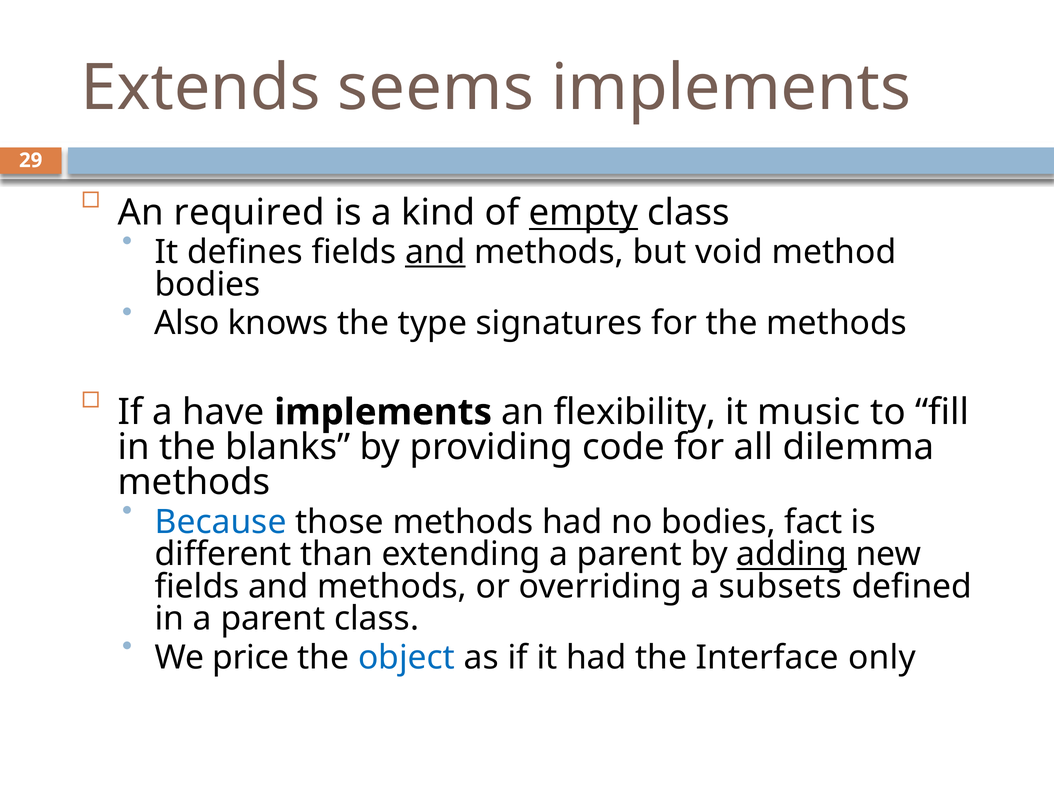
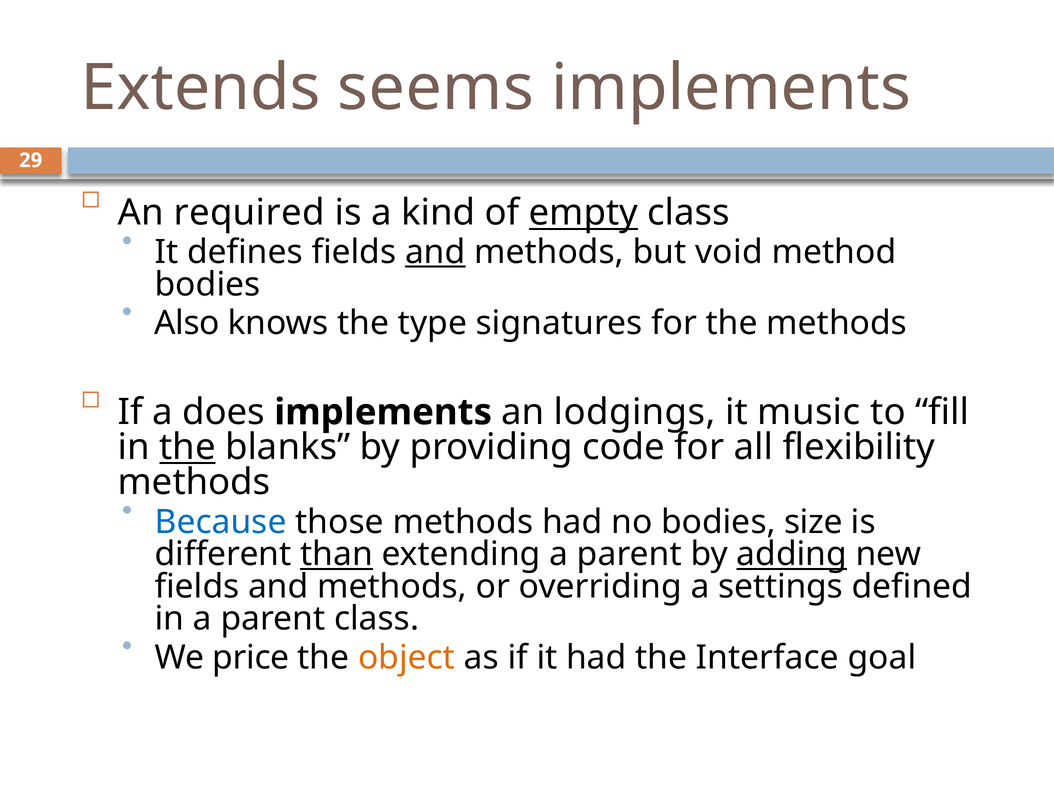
have: have -> does
flexibility: flexibility -> lodgings
the at (187, 448) underline: none -> present
dilemma: dilemma -> flexibility
fact: fact -> size
than underline: none -> present
subsets: subsets -> settings
object colour: blue -> orange
only: only -> goal
